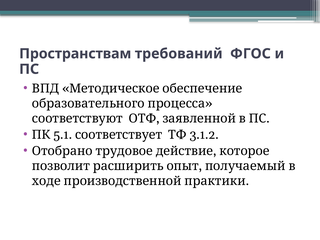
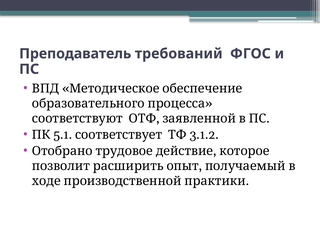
Пространствам: Пространствам -> Преподаватель
